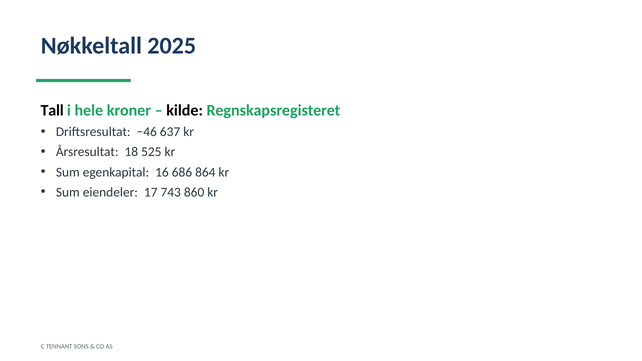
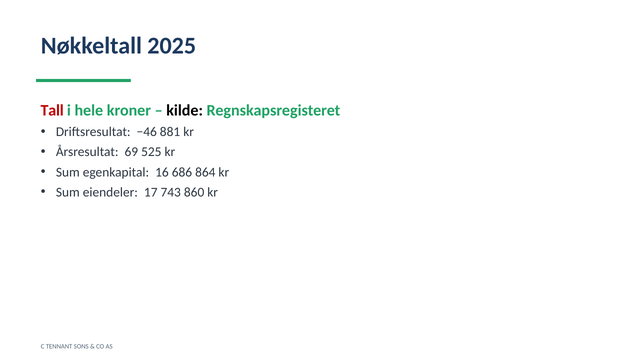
Tall colour: black -> red
637: 637 -> 881
18: 18 -> 69
